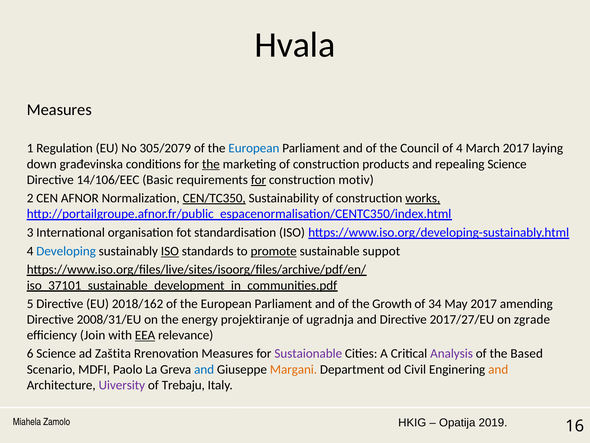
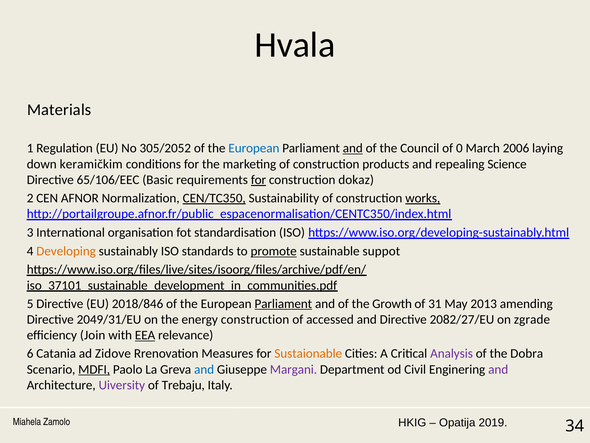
Measures at (59, 110): Measures -> Materials
305/2079: 305/2079 -> 305/2052
and at (353, 148) underline: none -> present
of 4: 4 -> 0
March 2017: 2017 -> 2006
građevinska: građevinska -> keramičkim
the at (211, 164) underline: present -> none
14/106/EEC: 14/106/EEC -> 65/106/EEC
motiv: motiv -> dokaz
Developing colour: blue -> orange
ISO at (170, 251) underline: present -> none
2018/162: 2018/162 -> 2018/846
Parliament at (283, 303) underline: none -> present
34: 34 -> 31
May 2017: 2017 -> 2013
2008/31/EU: 2008/31/EU -> 2049/31/EU
energy projektiranje: projektiranje -> construction
ugradnja: ugradnja -> accessed
2017/27/EU: 2017/27/EU -> 2082/27/EU
6 Science: Science -> Catania
Zaštita: Zaštita -> Zidove
Sustaionable colour: purple -> orange
Based: Based -> Dobra
MDFI underline: none -> present
Margani colour: orange -> purple
and at (498, 369) colour: orange -> purple
16: 16 -> 34
